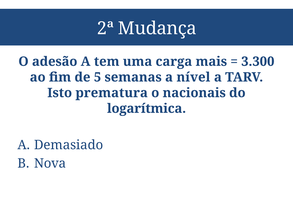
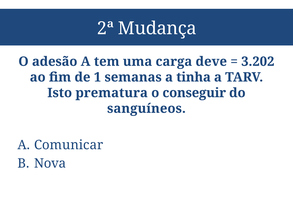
mais: mais -> deve
3.300: 3.300 -> 3.202
5: 5 -> 1
nível: nível -> tinha
nacionais: nacionais -> conseguir
logarítmica: logarítmica -> sanguíneos
Demasiado: Demasiado -> Comunicar
